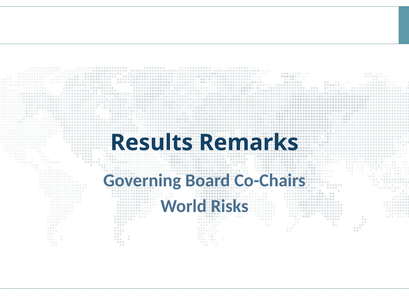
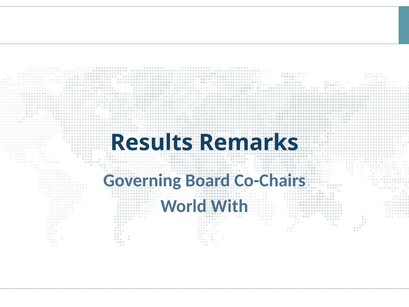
Risks: Risks -> With
